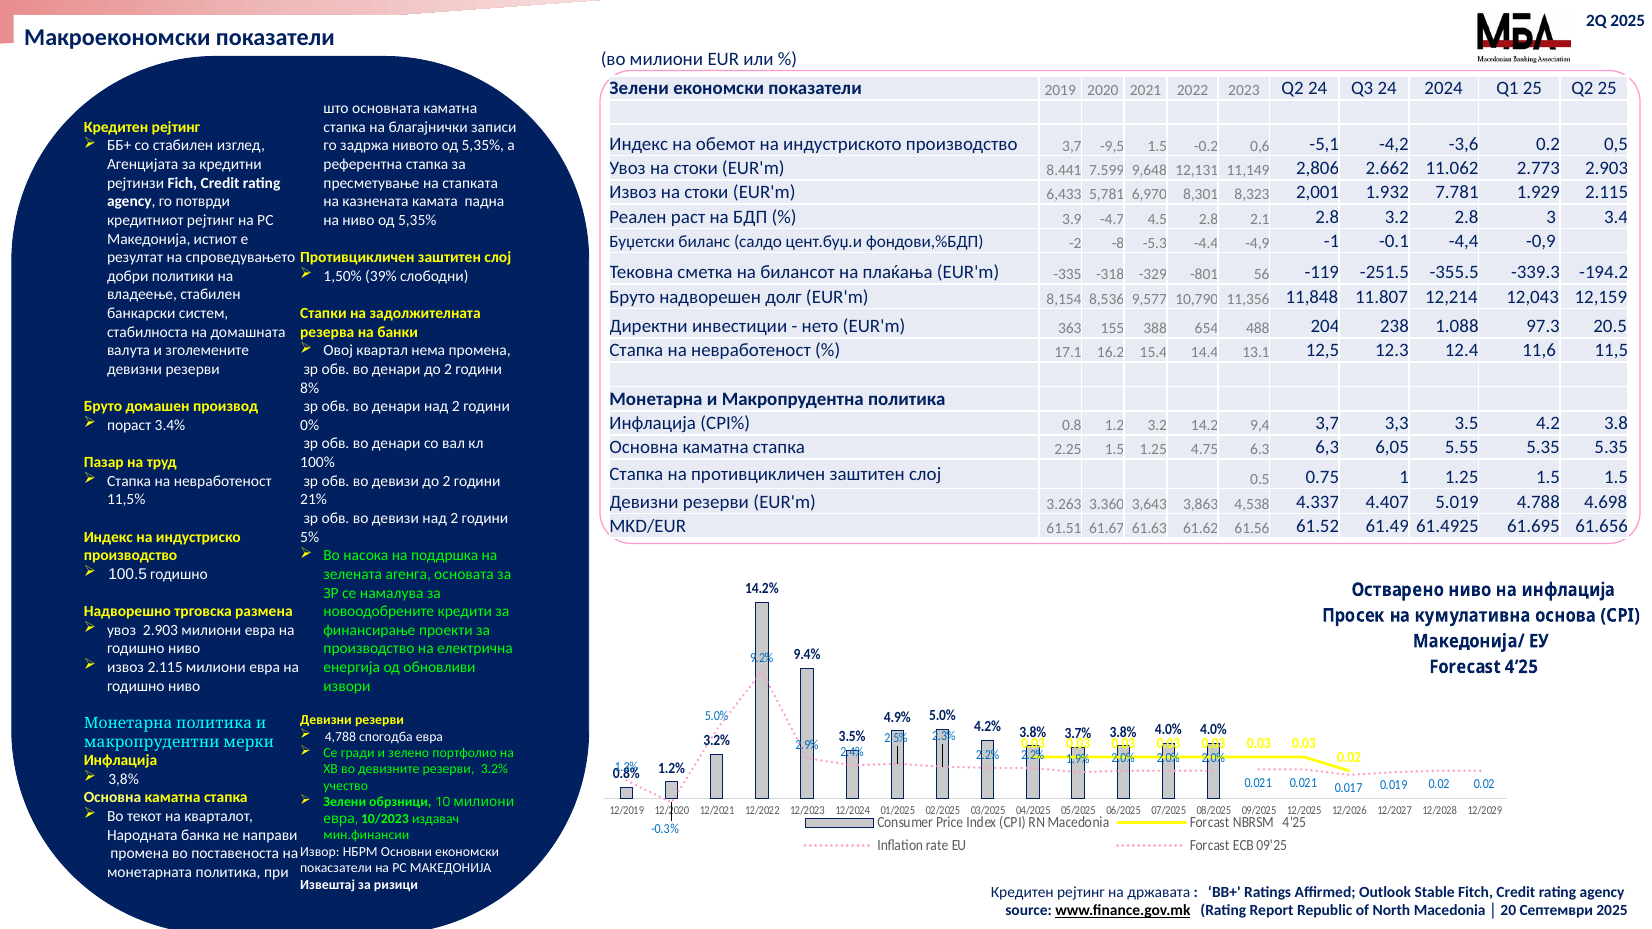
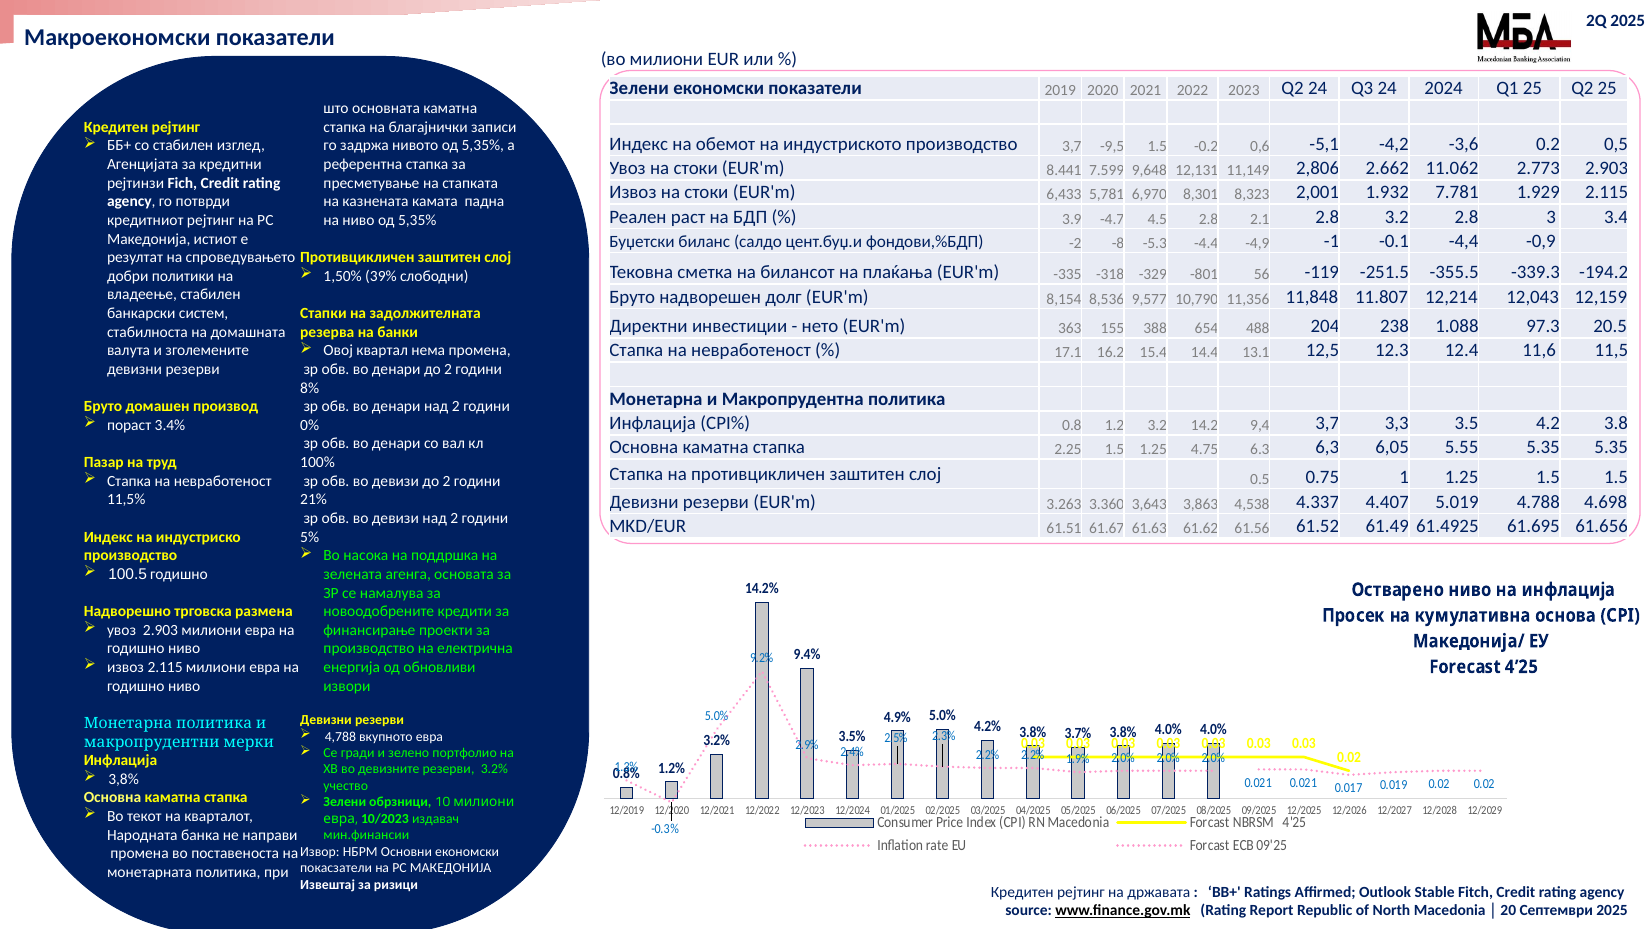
спогодба: спогодба -> вкупното
